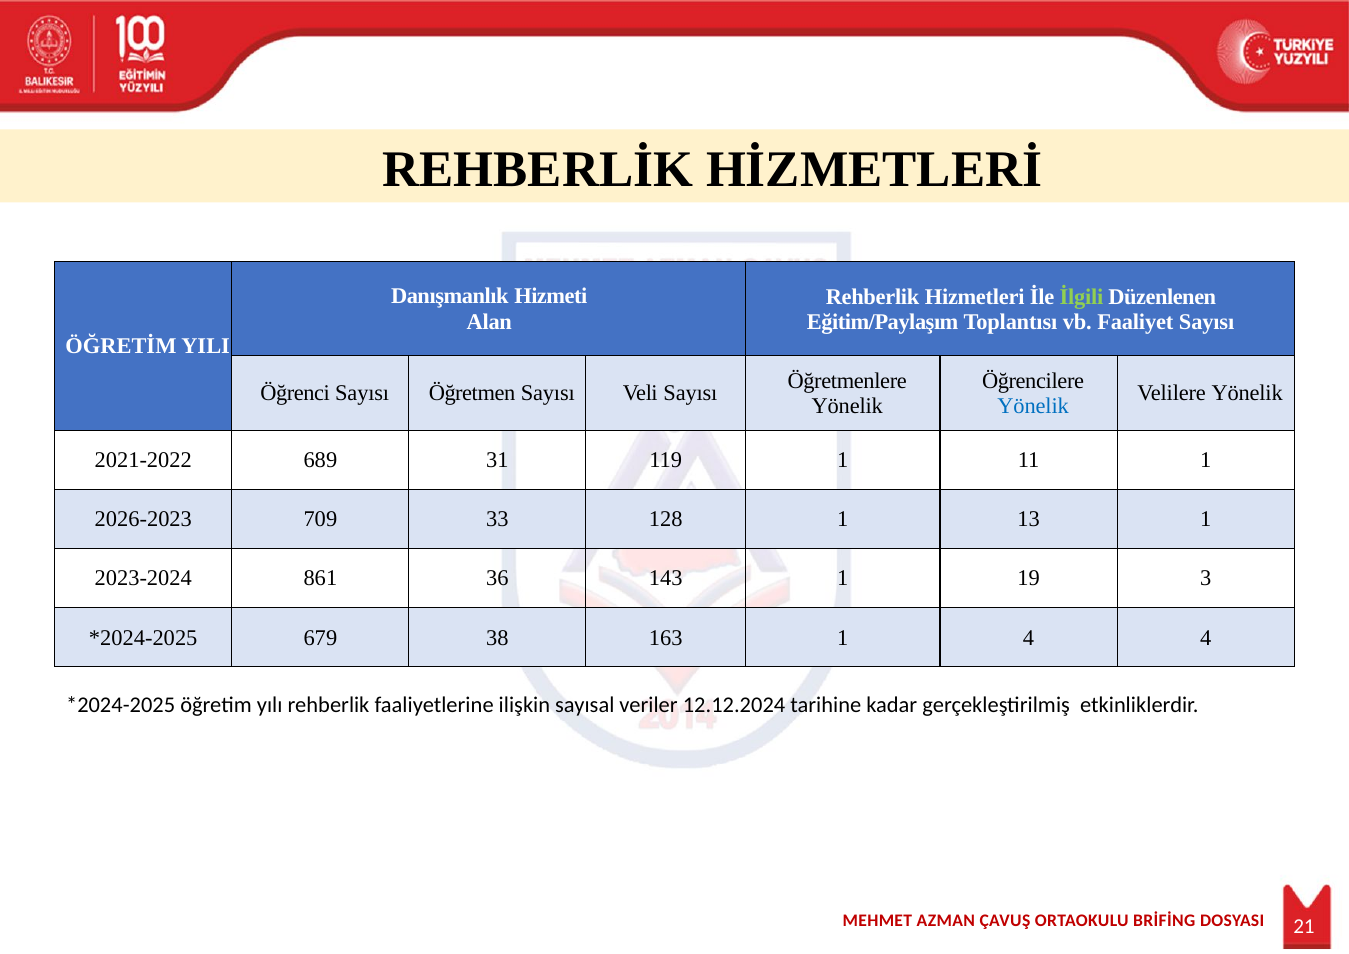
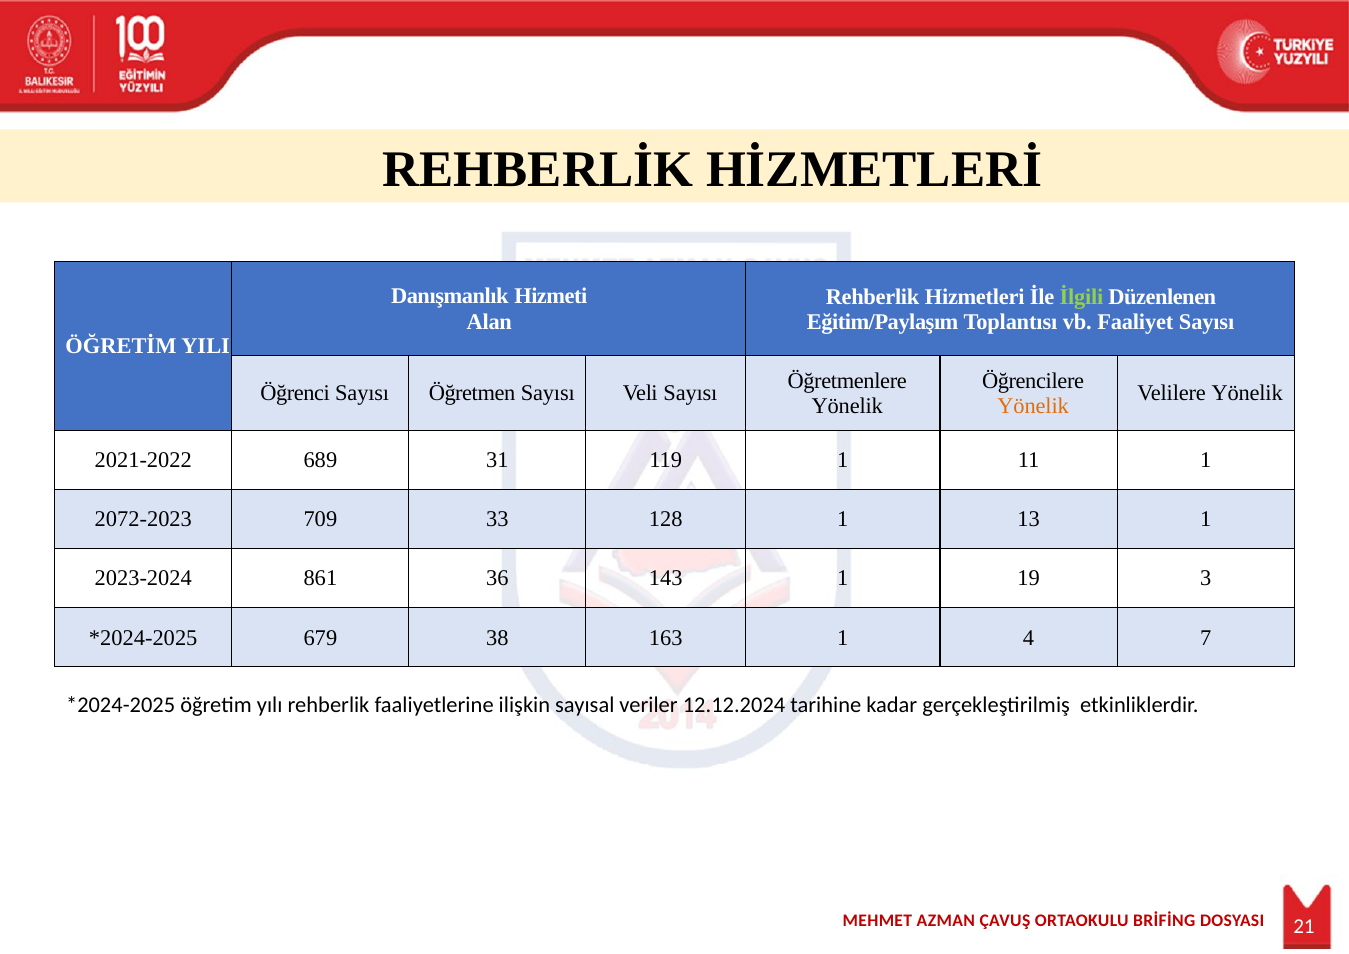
Yönelik at (1033, 406) colour: blue -> orange
2026-2023: 2026-2023 -> 2072-2023
4 4: 4 -> 7
